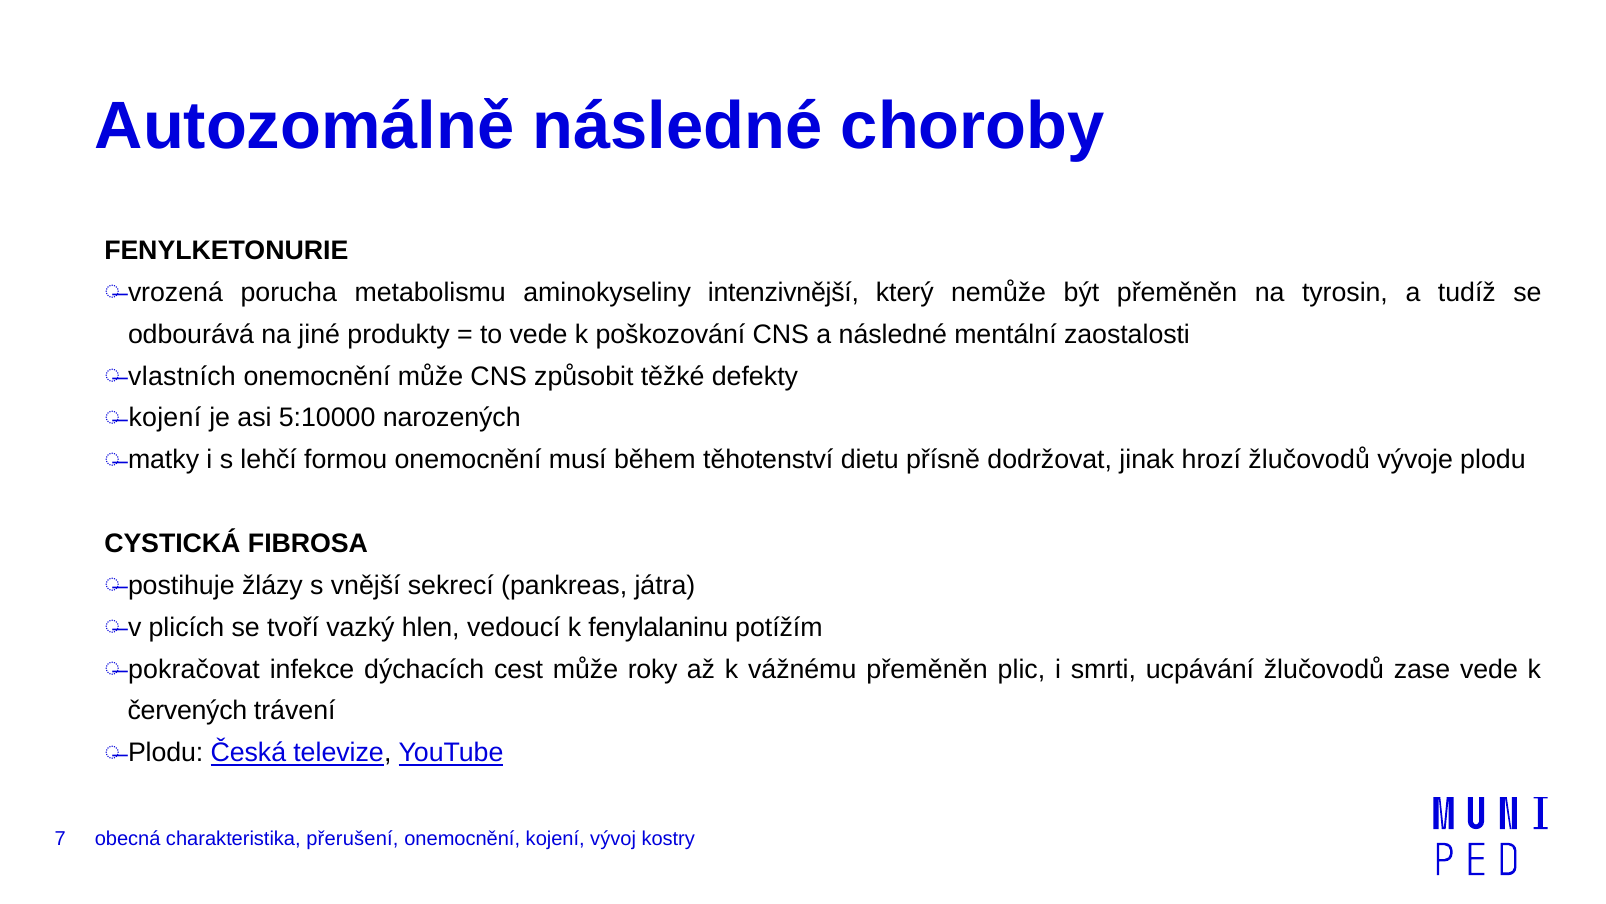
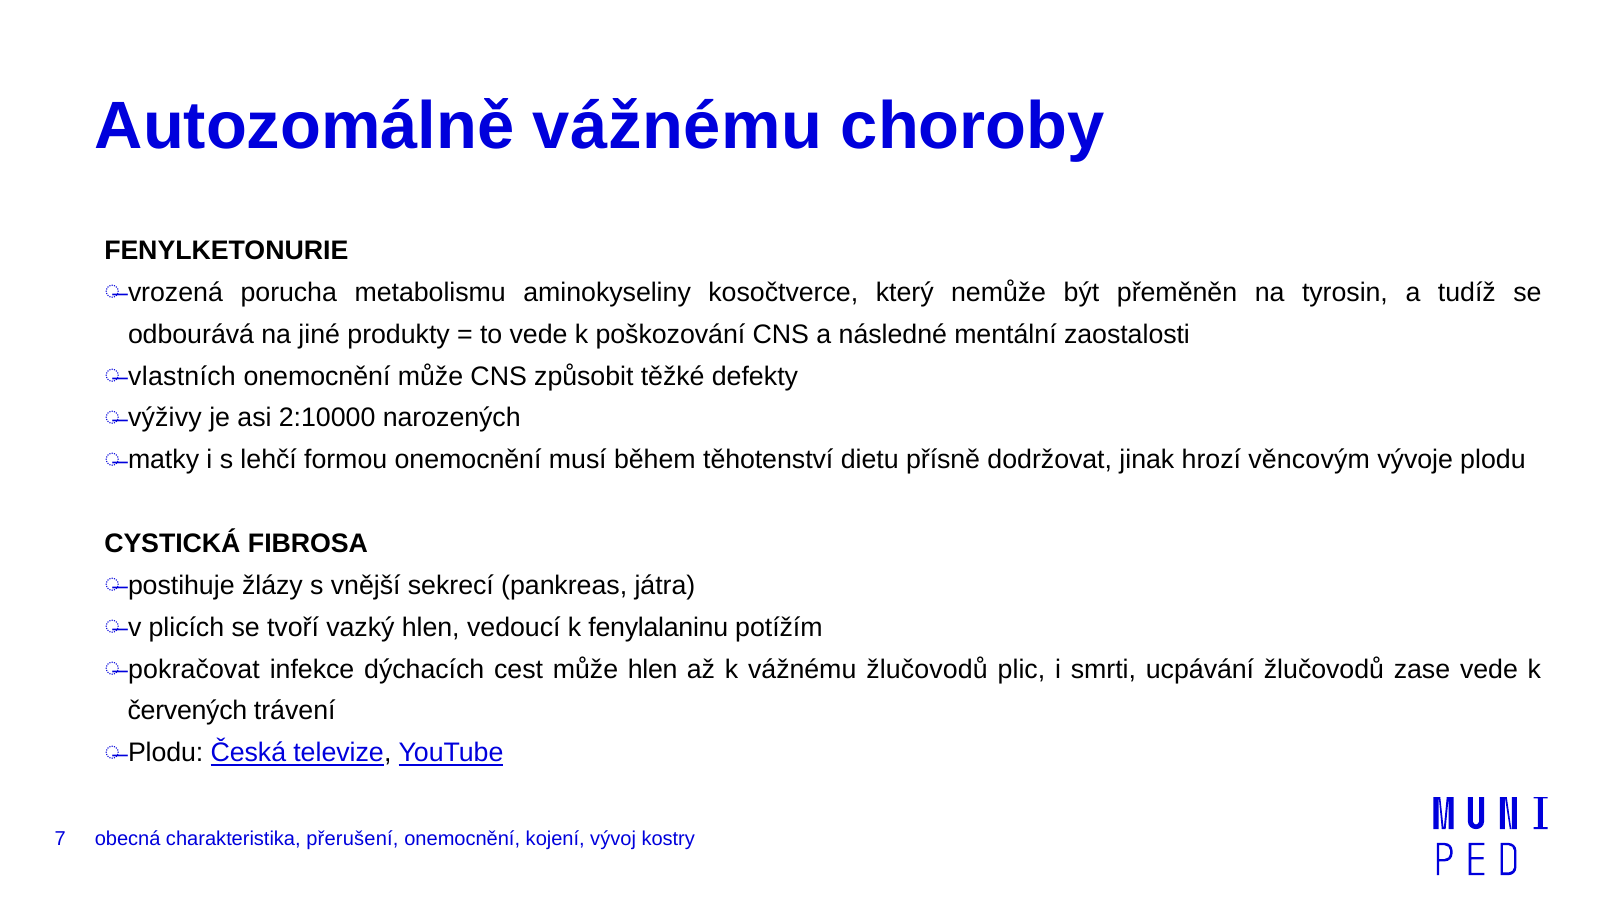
Autozomálně následné: následné -> vážnému
intenzivnější: intenzivnější -> kosočtverce
kojení at (165, 418): kojení -> výživy
5:10000: 5:10000 -> 2:10000
hrozí žlučovodů: žlučovodů -> věncovým
může roky: roky -> hlen
vážnému přeměněn: přeměněn -> žlučovodů
